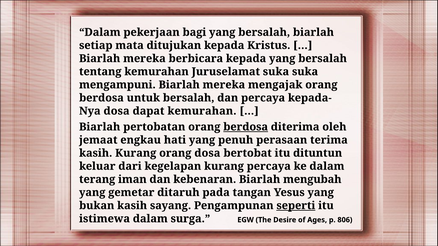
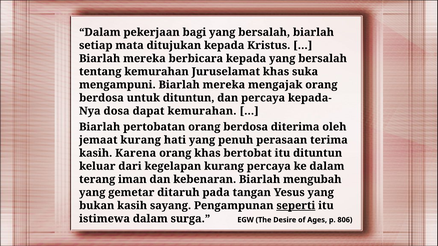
Juruselamat suka: suka -> khas
untuk bersalah: bersalah -> dituntun
berdosa at (246, 127) underline: present -> none
jemaat engkau: engkau -> kurang
kasih Kurang: Kurang -> Karena
orang dosa: dosa -> khas
